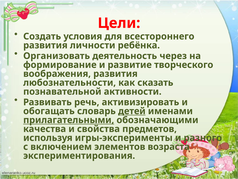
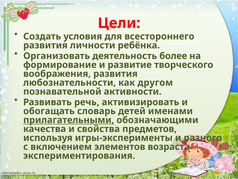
через: через -> более
сказать: сказать -> другом
детей underline: present -> none
